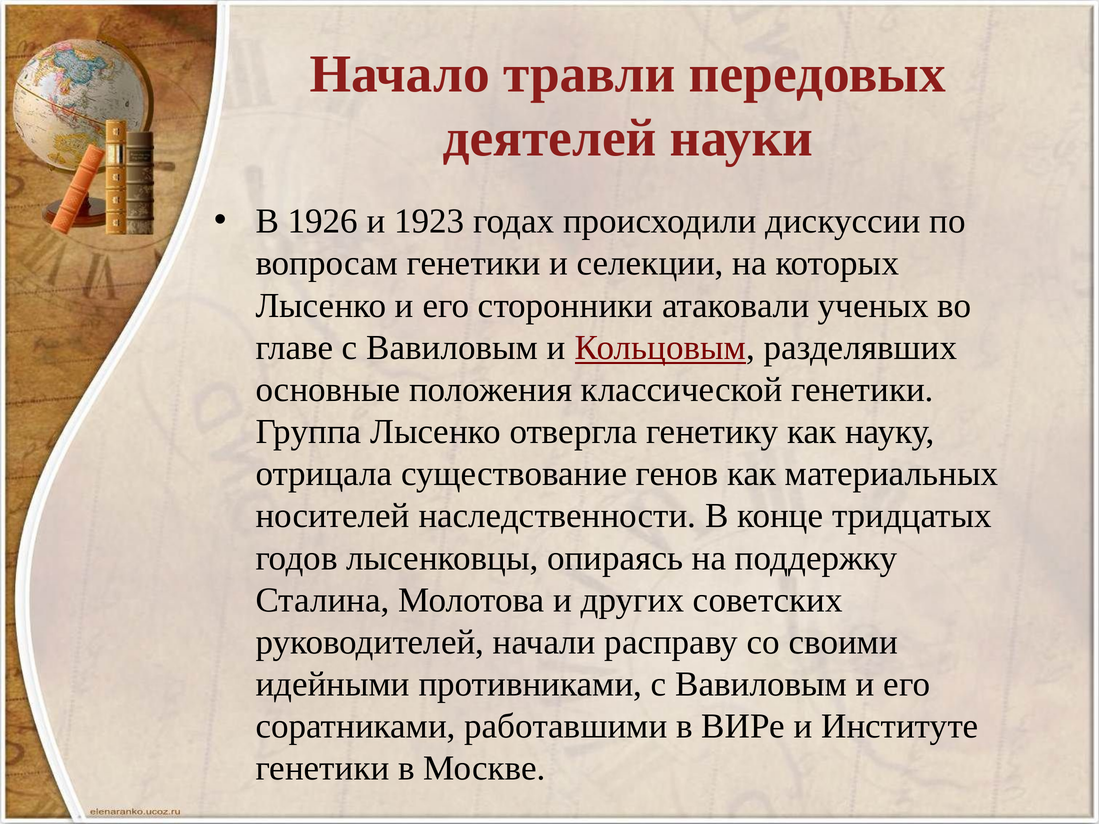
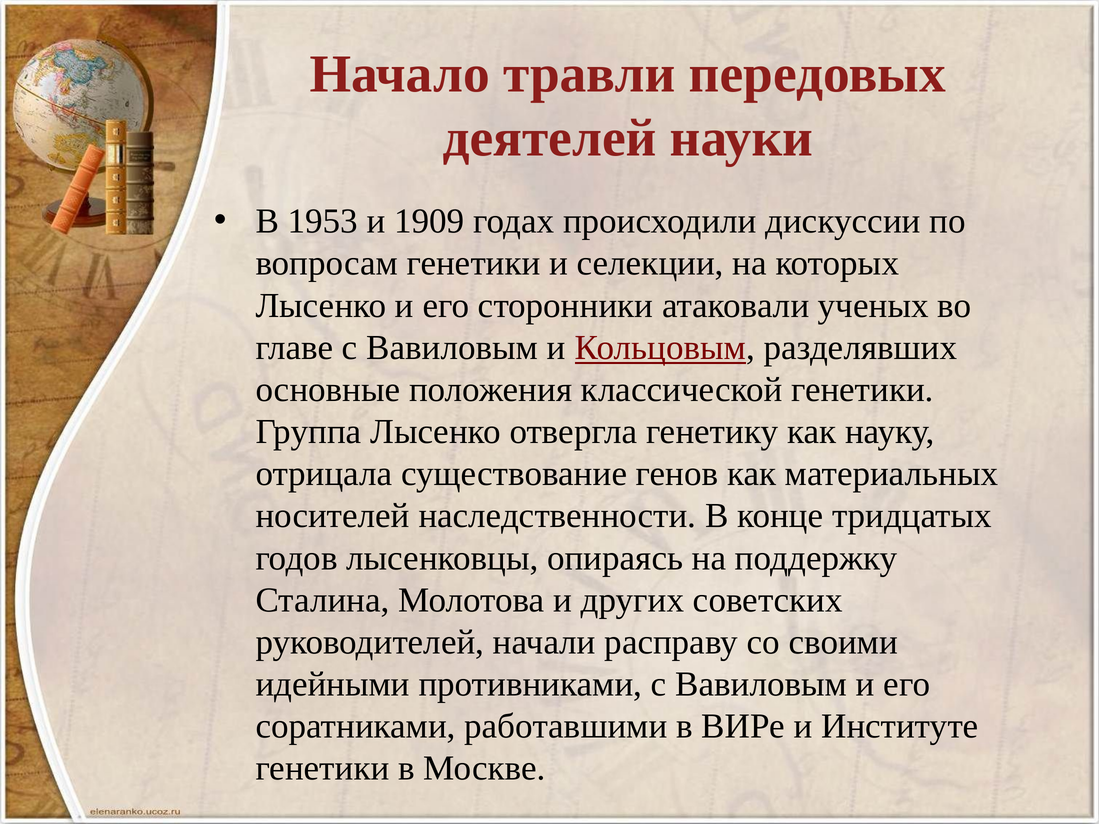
1926: 1926 -> 1953
1923: 1923 -> 1909
